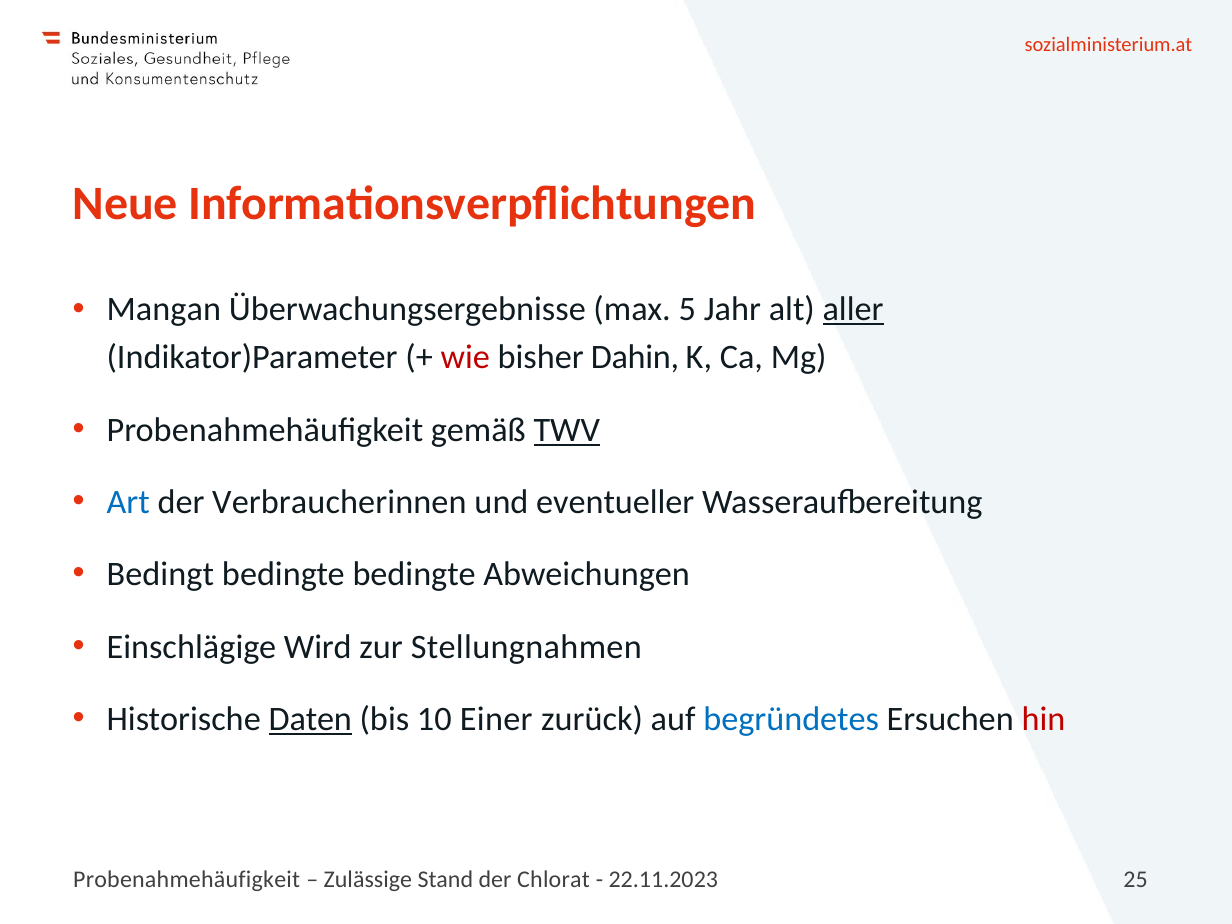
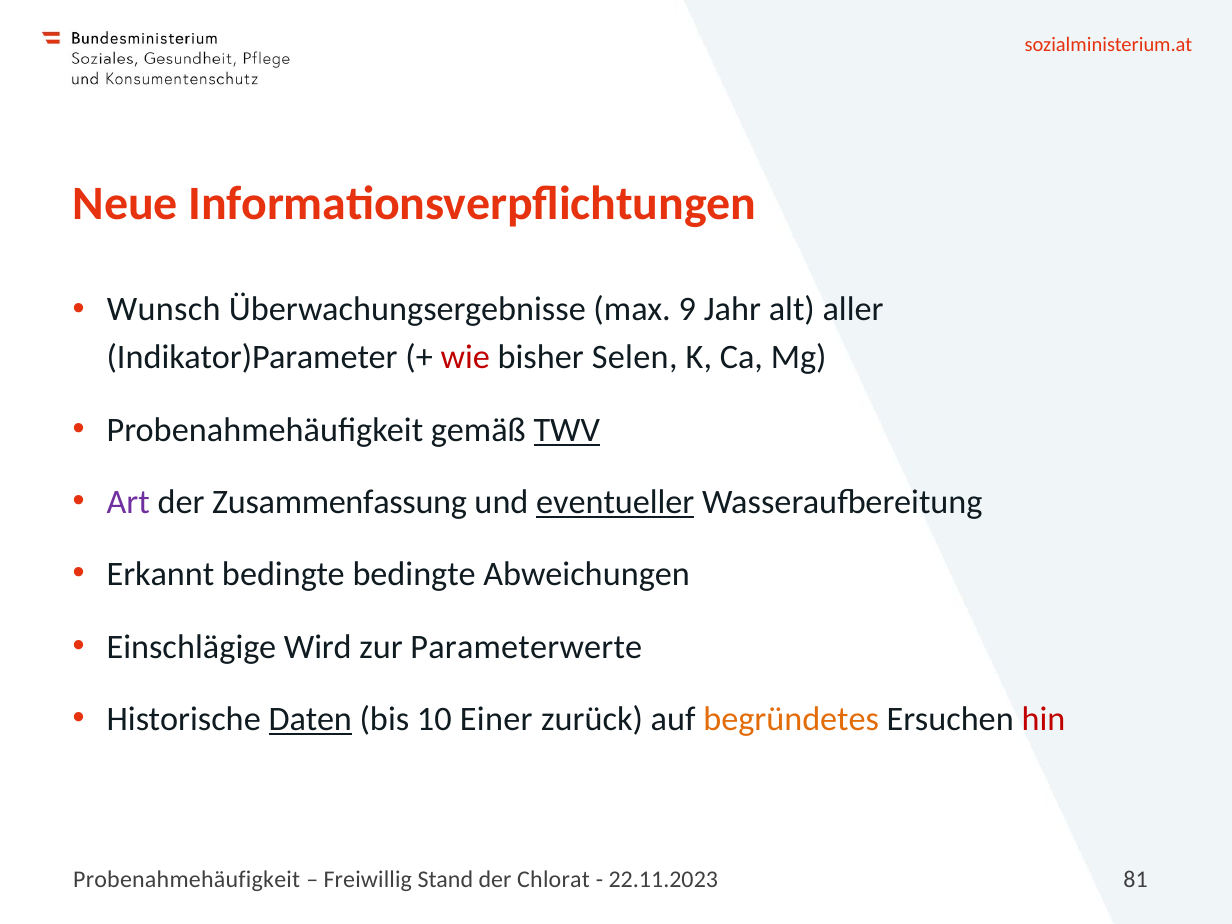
Mangan: Mangan -> Wunsch
5: 5 -> 9
aller underline: present -> none
Dahin: Dahin -> Selen
Art colour: blue -> purple
Verbraucherinnen: Verbraucherinnen -> Zusammenfassung
eventueller underline: none -> present
Bedingt: Bedingt -> Erkannt
Stellungnahmen: Stellungnahmen -> Parameterwerte
begründetes colour: blue -> orange
Zulässige: Zulässige -> Freiwillig
25: 25 -> 81
